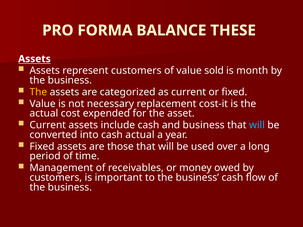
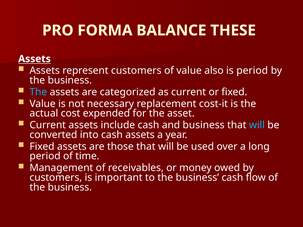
sold: sold -> also
is month: month -> period
The at (38, 92) colour: yellow -> light blue
cash actual: actual -> assets
